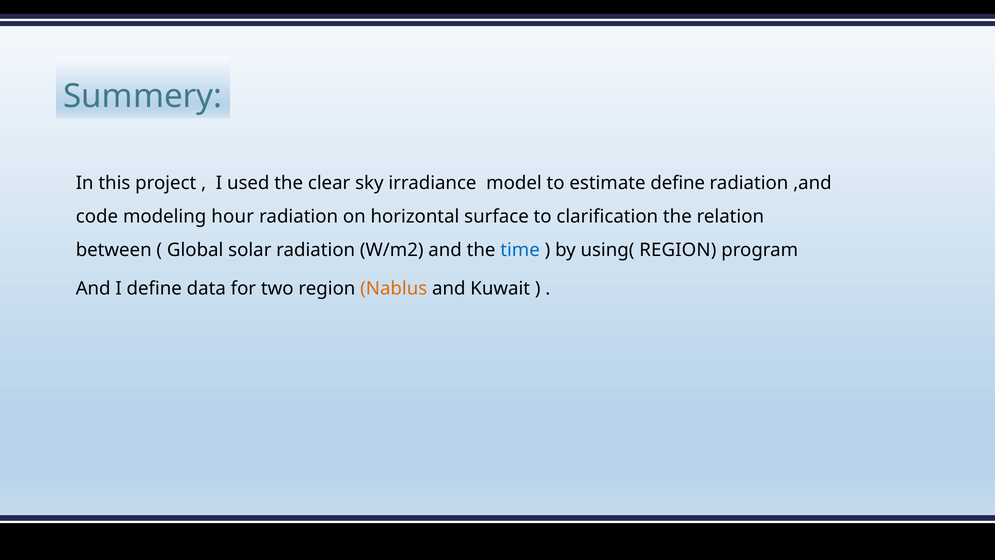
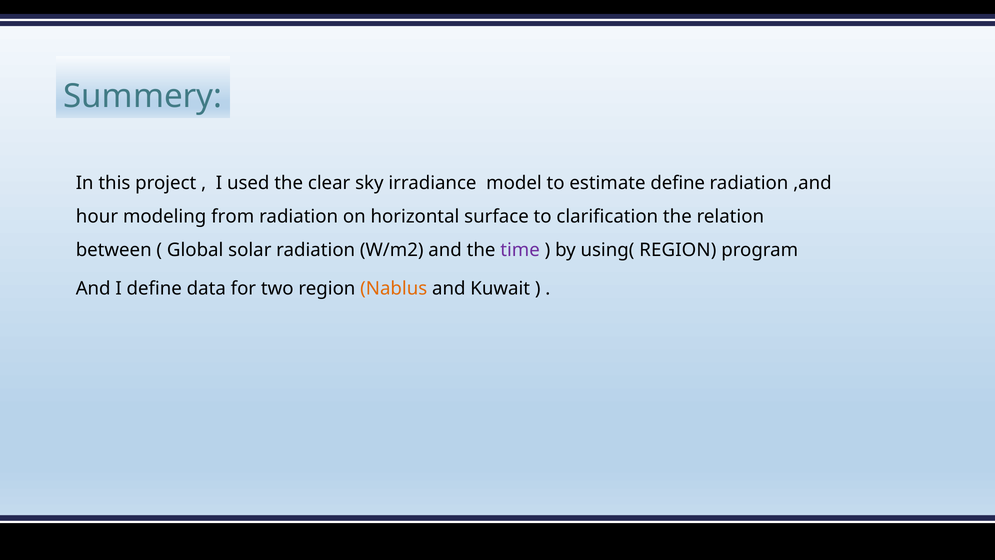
code: code -> hour
hour: hour -> from
time colour: blue -> purple
